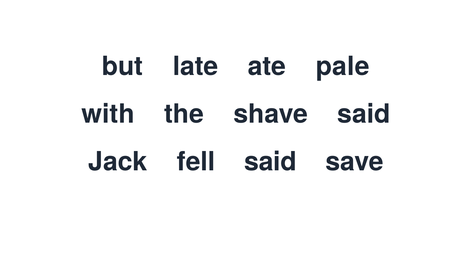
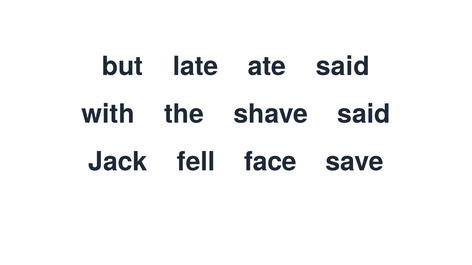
ate pale: pale -> said
fell said: said -> face
